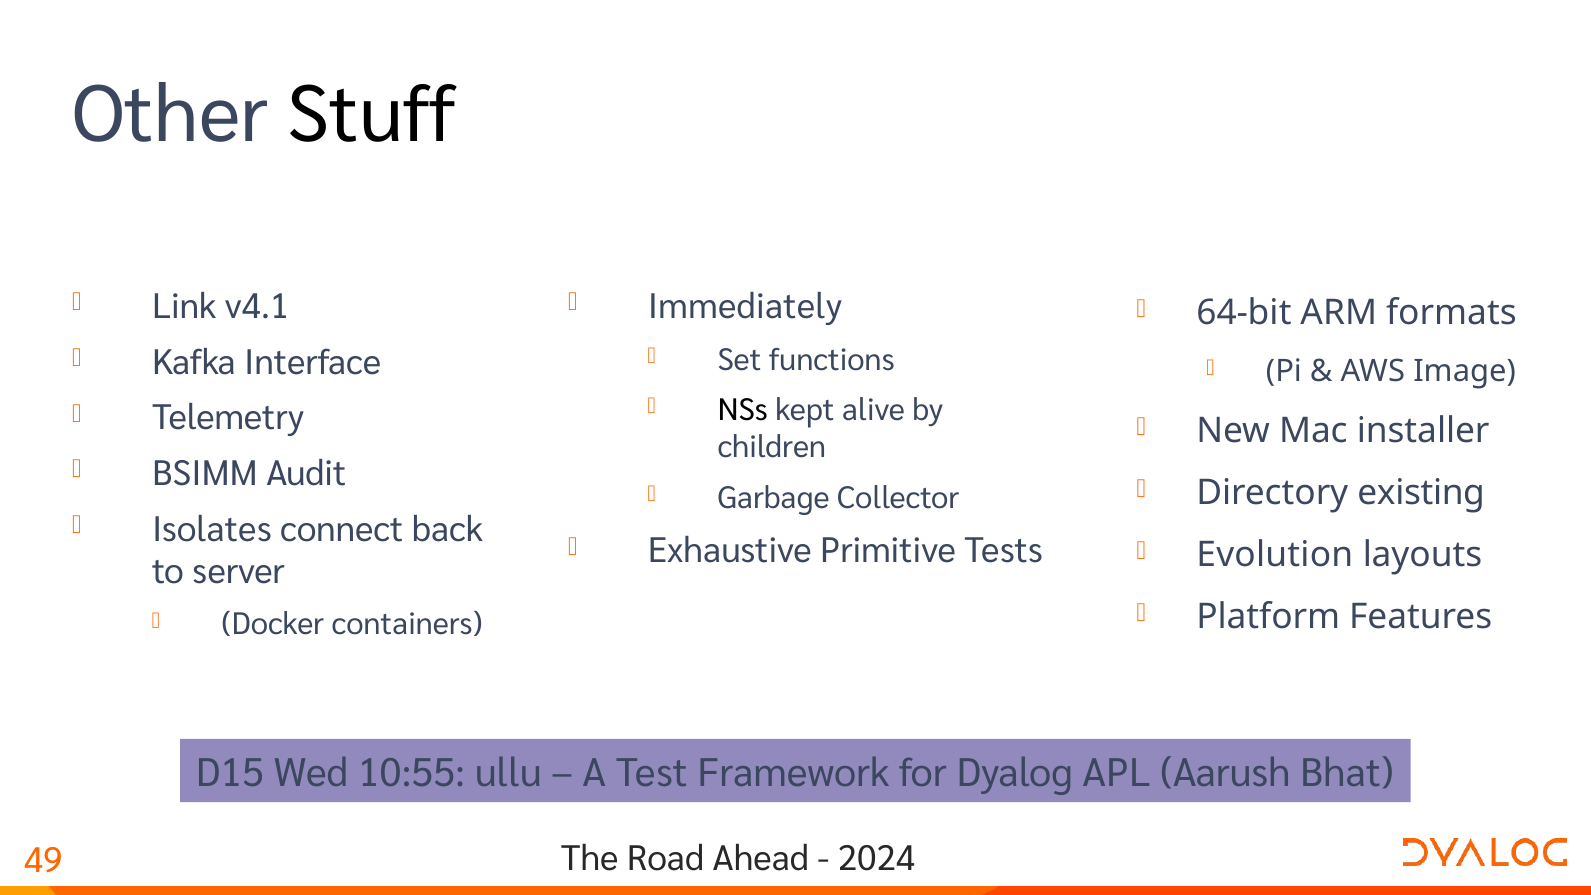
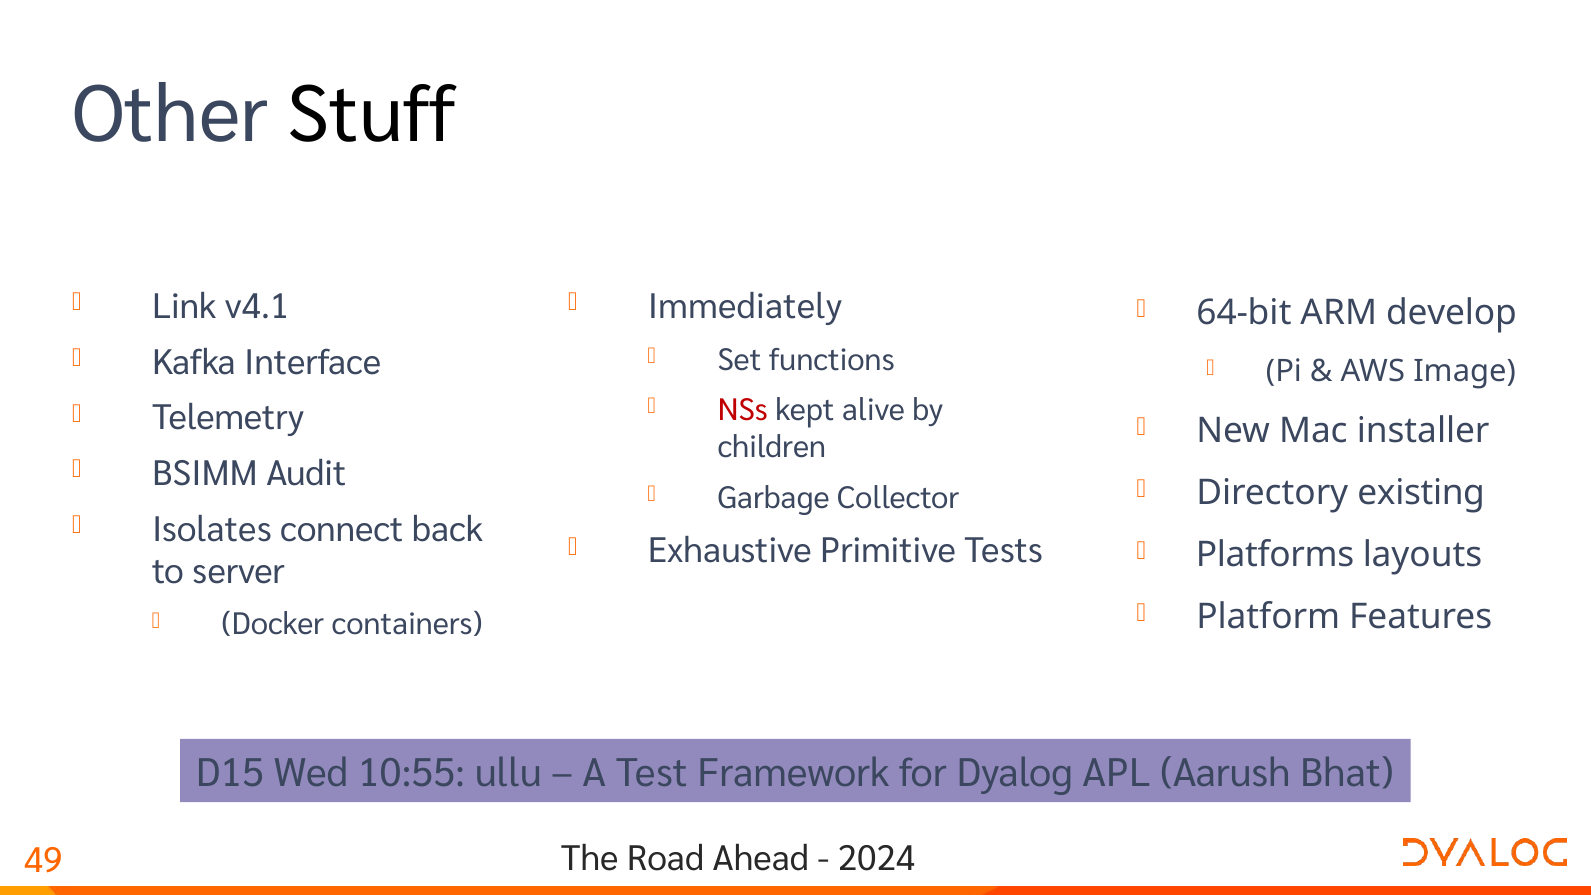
formats: formats -> develop
NSs colour: black -> red
Evolution: Evolution -> Platforms
